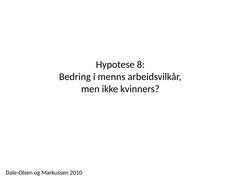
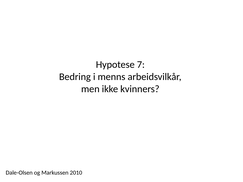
8: 8 -> 7
